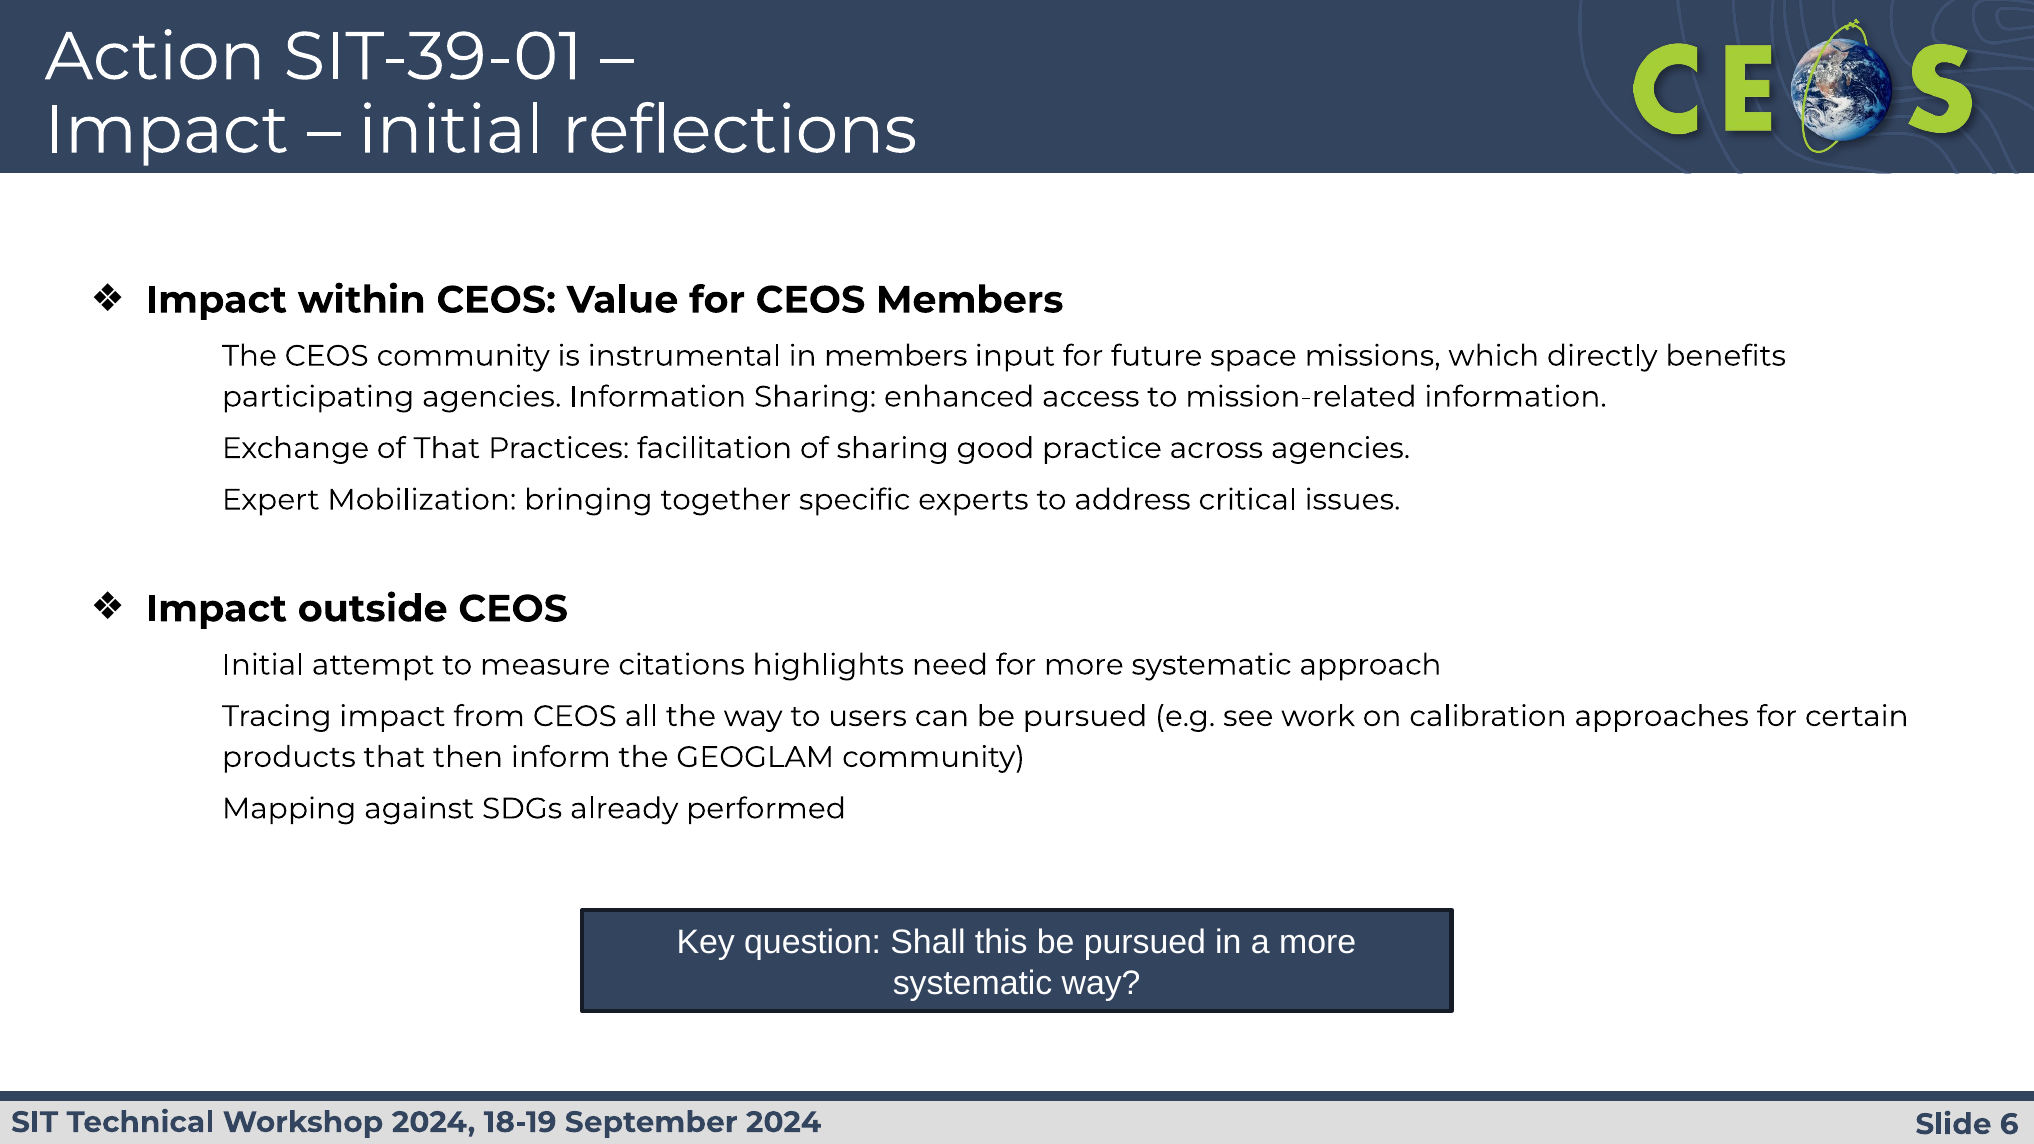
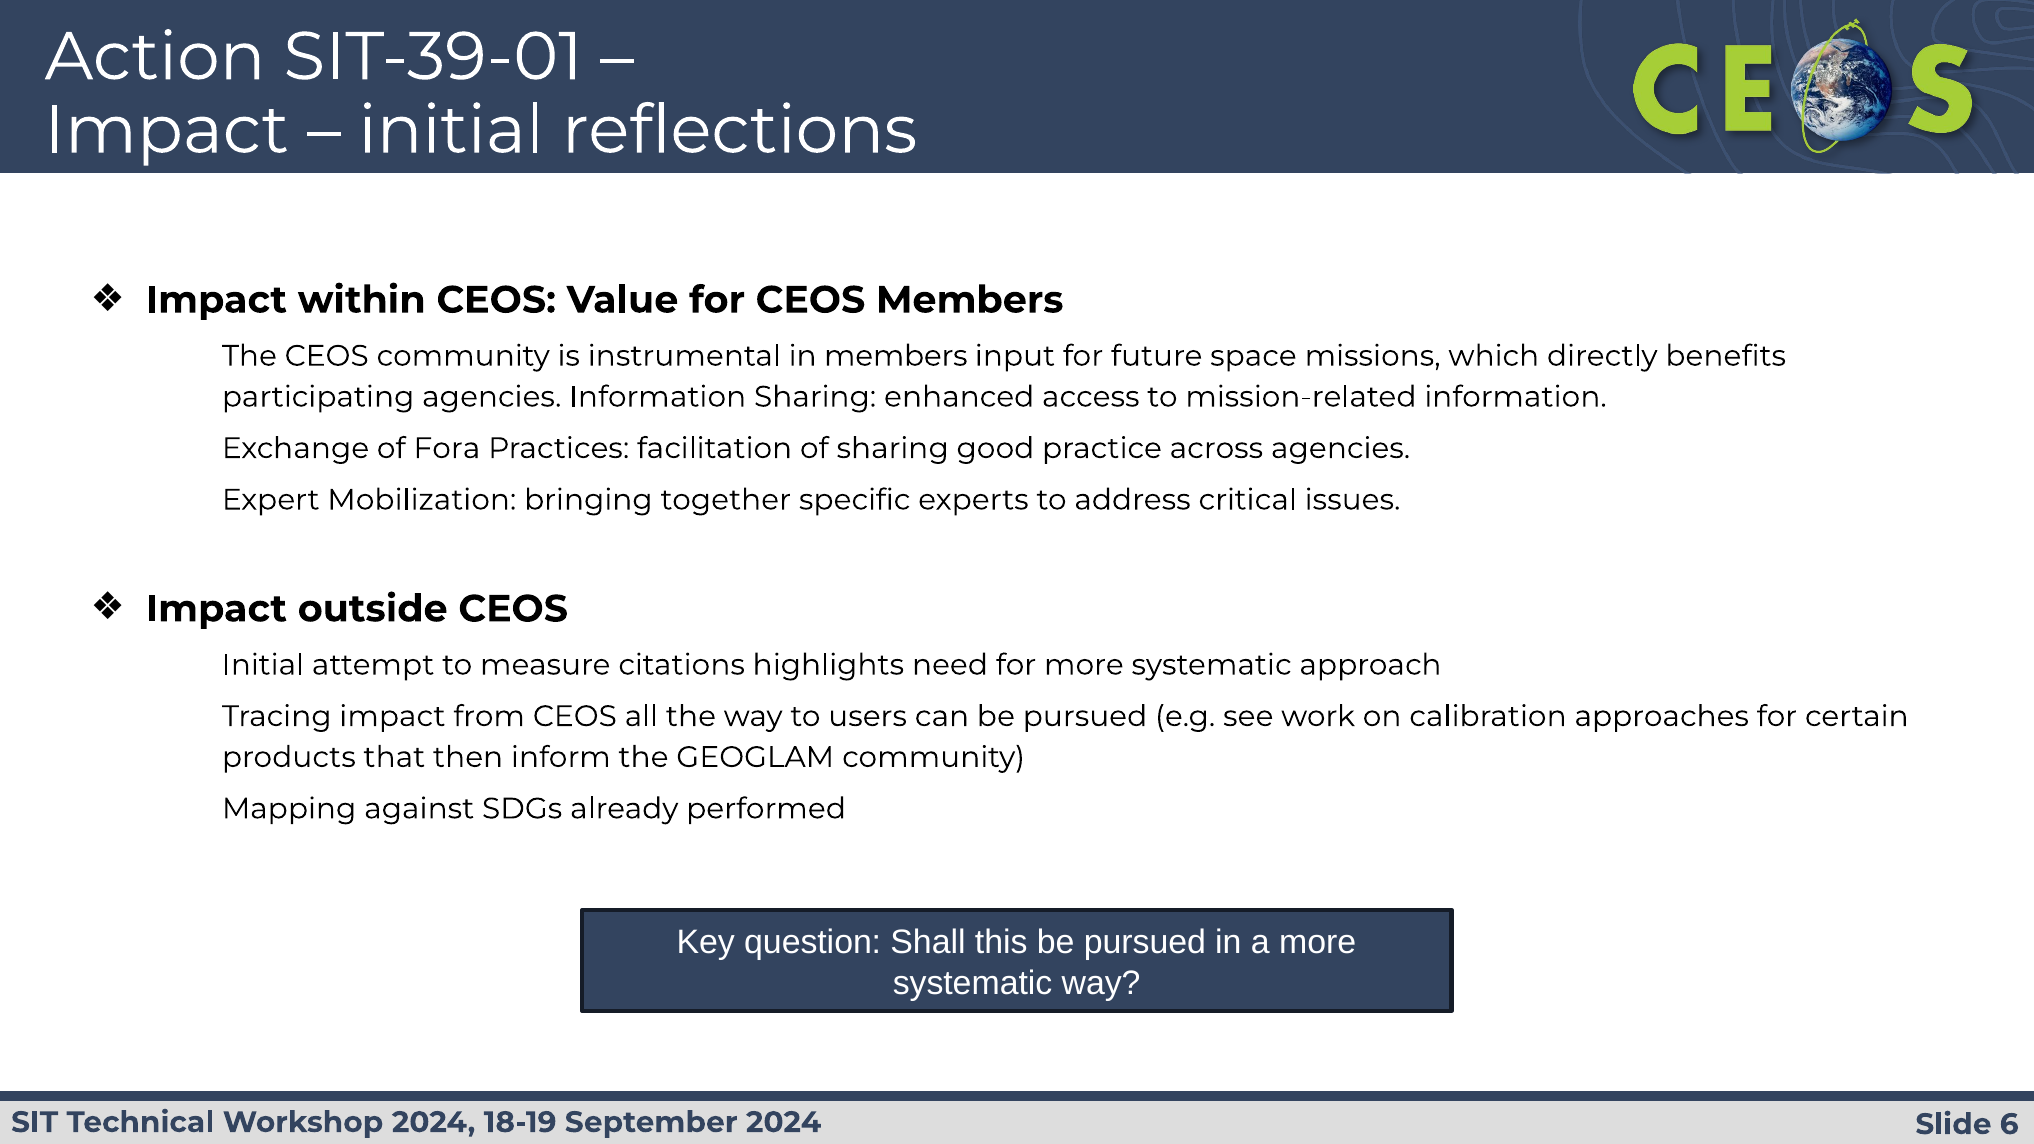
of That: That -> Fora
